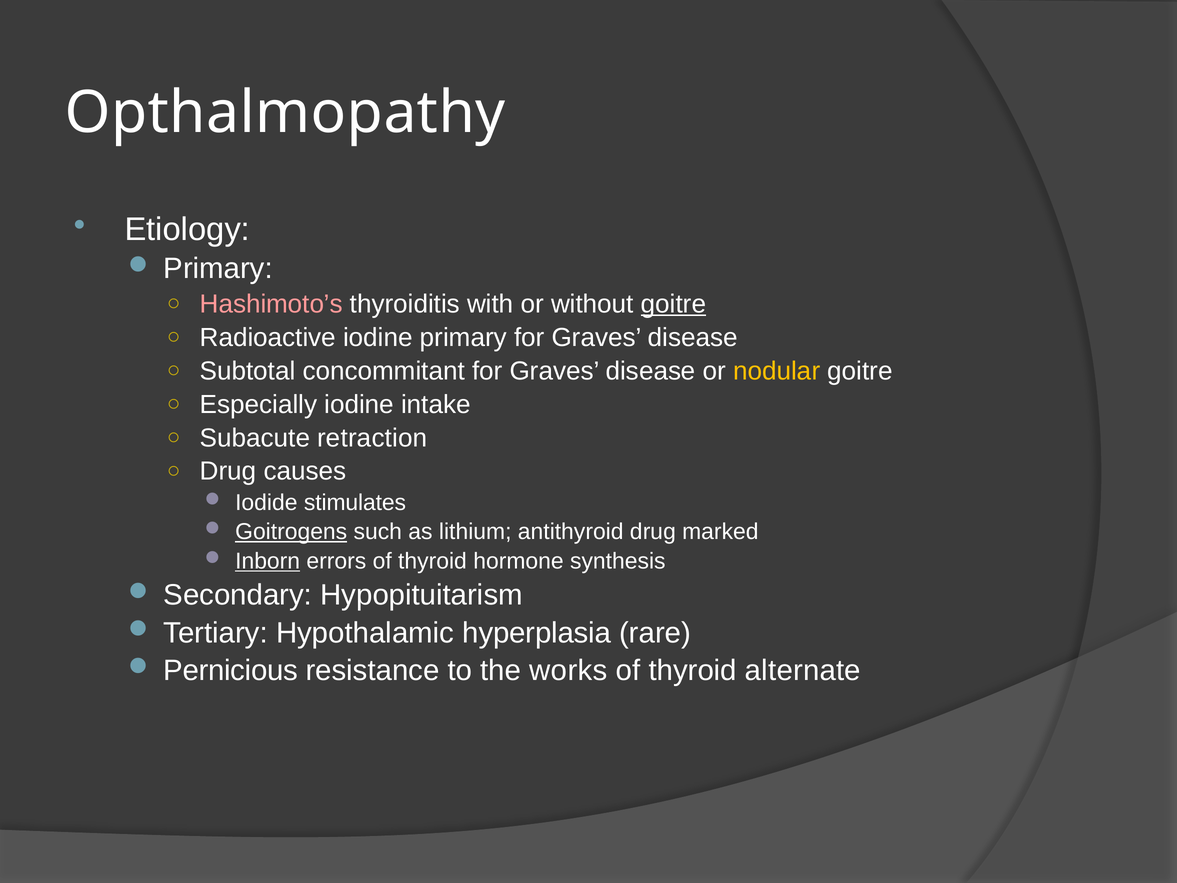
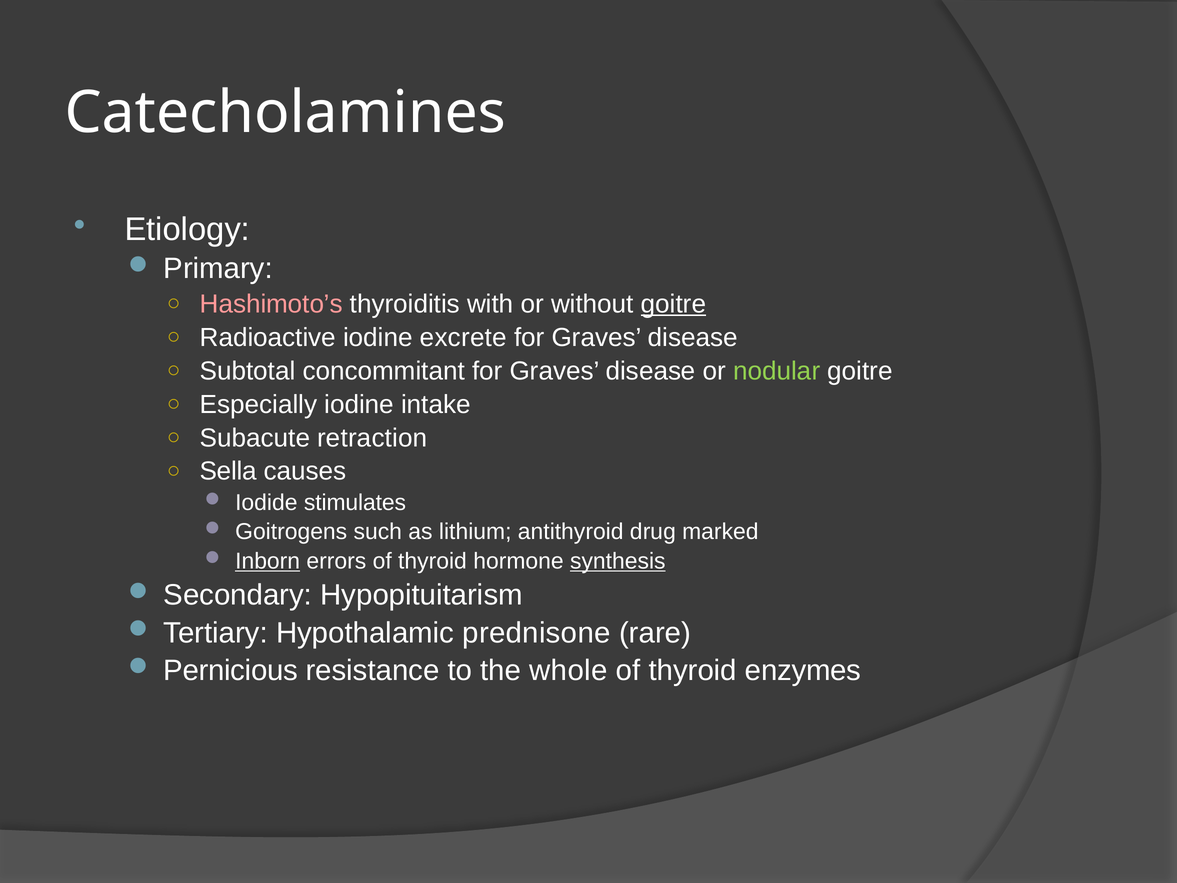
Opthalmopathy: Opthalmopathy -> Catecholamines
iodine primary: primary -> excrete
nodular colour: yellow -> light green
Drug at (228, 471): Drug -> Sella
Goitrogens underline: present -> none
synthesis underline: none -> present
hyperplasia: hyperplasia -> prednisone
works: works -> whole
alternate: alternate -> enzymes
